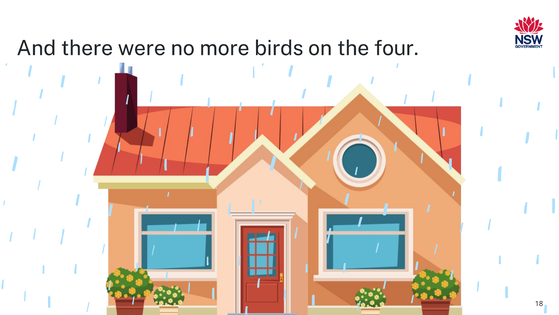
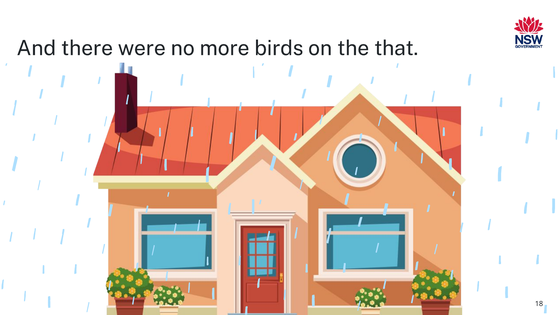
four: four -> that
